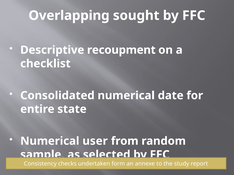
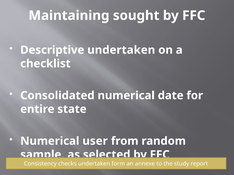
Overlapping: Overlapping -> Maintaining
Descriptive recoupment: recoupment -> undertaken
